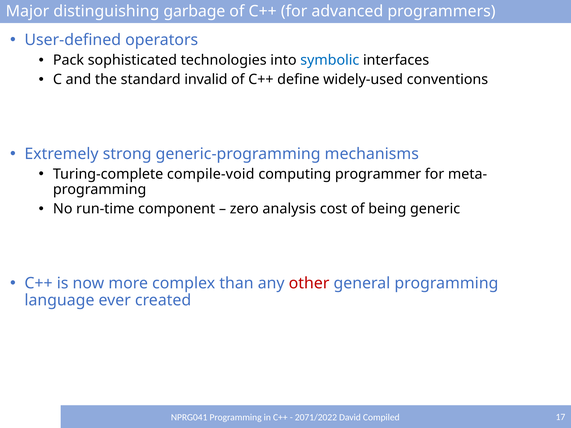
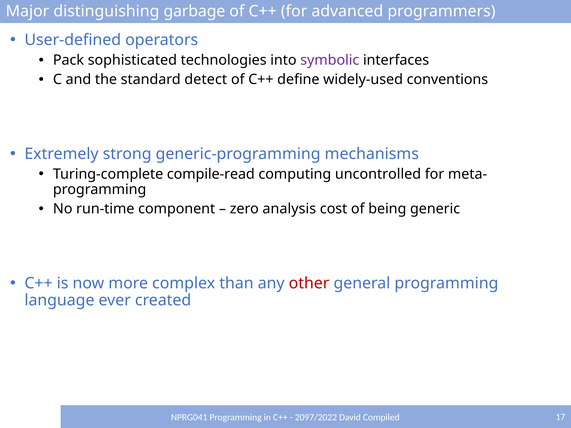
symbolic colour: blue -> purple
invalid: invalid -> detect
compile-void: compile-void -> compile-read
programmer: programmer -> uncontrolled
2071/2022: 2071/2022 -> 2097/2022
